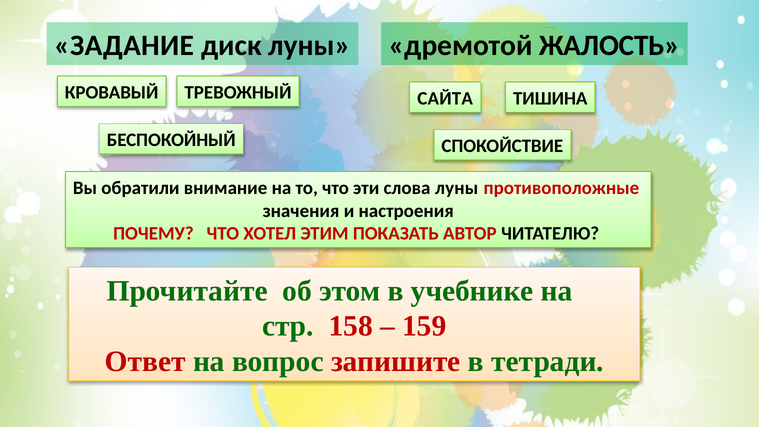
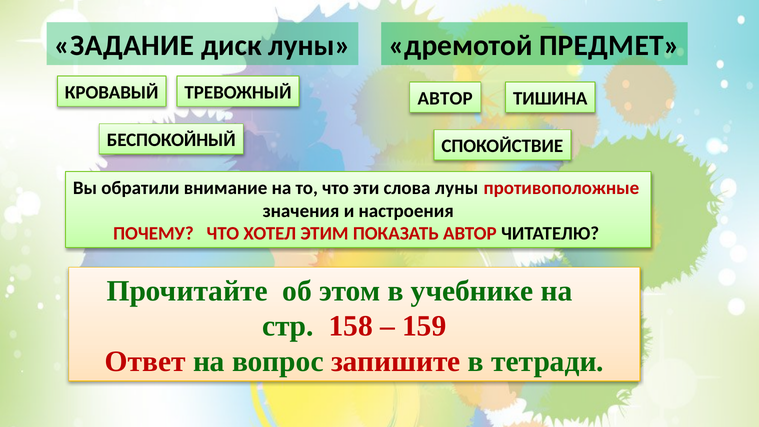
ЖАЛОСТЬ: ЖАЛОСТЬ -> ПРЕДМЕТ
САЙТА at (445, 98): САЙТА -> АВТОР
